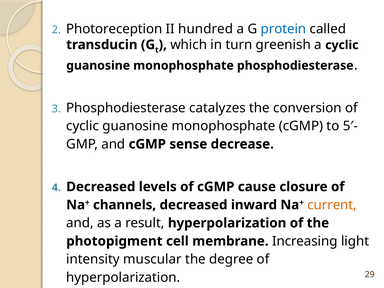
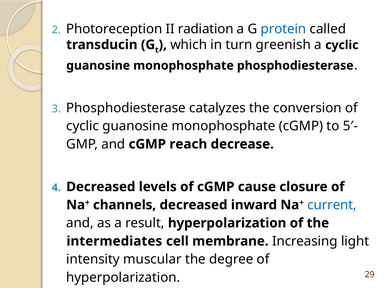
hundred: hundred -> radiation
sense: sense -> reach
current colour: orange -> blue
photopigment: photopigment -> intermediates
